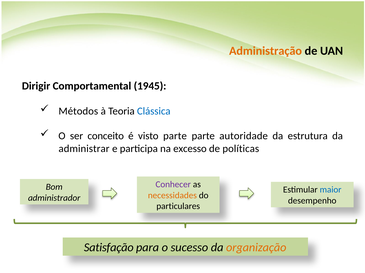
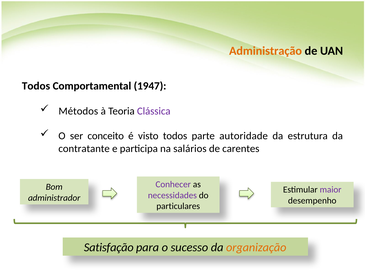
Dirigir at (36, 86): Dirigir -> Todos
1945: 1945 -> 1947
Clássica colour: blue -> purple
visto parte: parte -> todos
administrar: administrar -> contratante
excesso: excesso -> salários
políticas: políticas -> carentes
maior colour: blue -> purple
necessidades colour: orange -> purple
